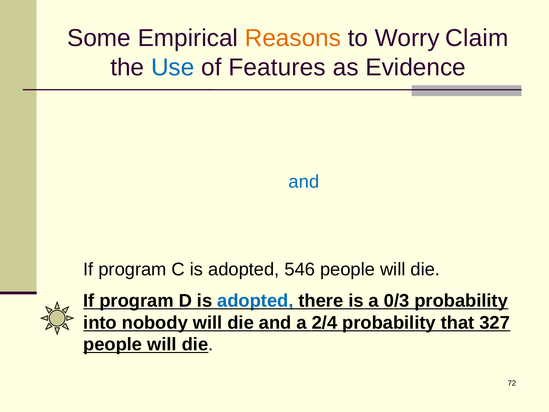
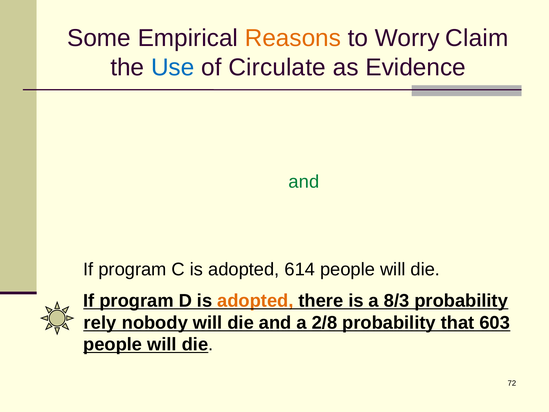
Features: Features -> Circulate
and at (304, 182) colour: blue -> green
546: 546 -> 614
adopted at (255, 300) colour: blue -> orange
0/3: 0/3 -> 8/3
into: into -> rely
2/4: 2/4 -> 2/8
327: 327 -> 603
